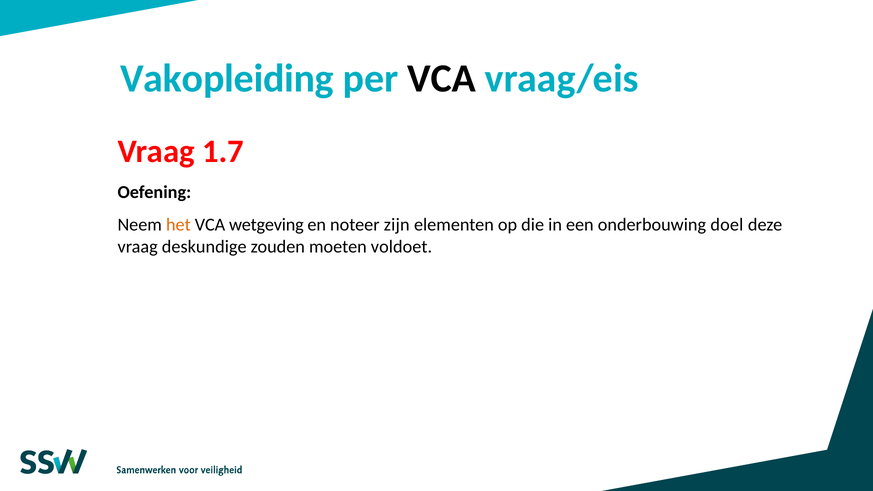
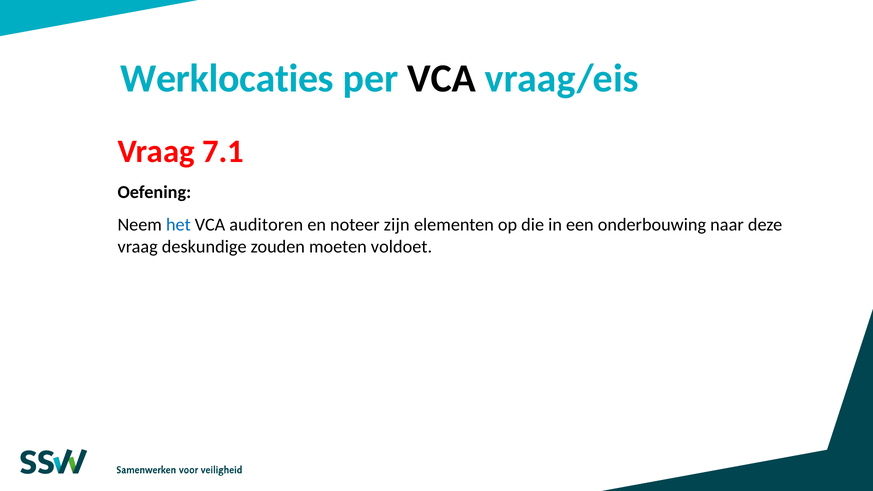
Vakopleiding: Vakopleiding -> Werklocaties
1.7: 1.7 -> 7.1
het colour: orange -> blue
wetgeving: wetgeving -> auditoren
doel: doel -> naar
